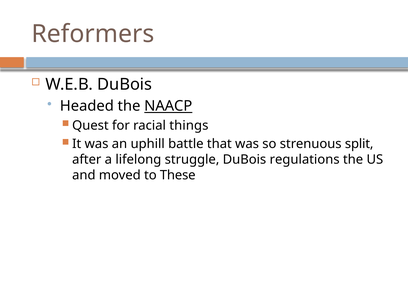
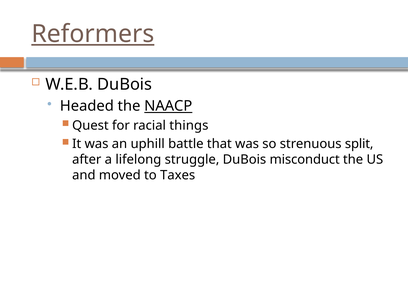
Reformers underline: none -> present
regulations: regulations -> misconduct
These: These -> Taxes
